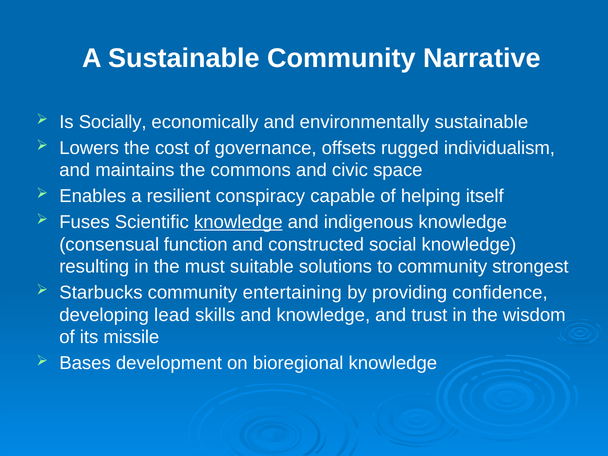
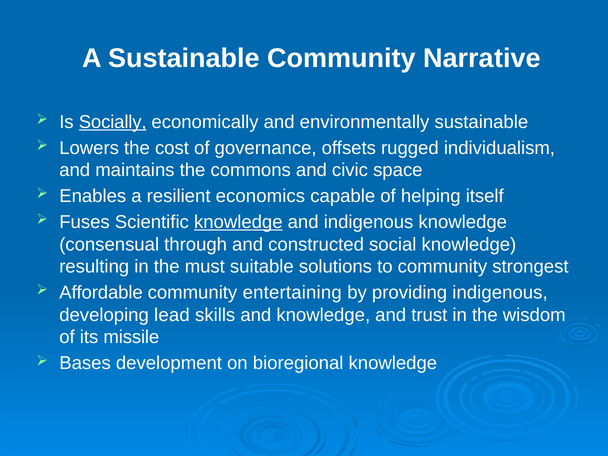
Socially underline: none -> present
conspiracy: conspiracy -> economics
function: function -> through
Starbucks: Starbucks -> Affordable
providing confidence: confidence -> indigenous
